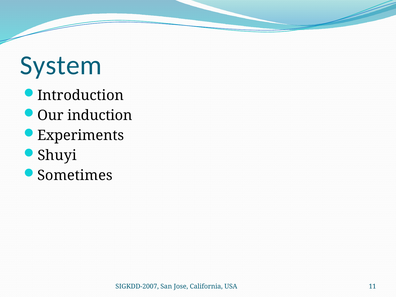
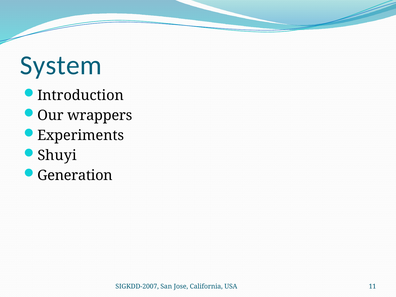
induction: induction -> wrappers
Sometimes: Sometimes -> Generation
